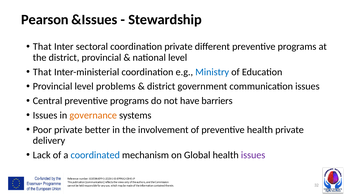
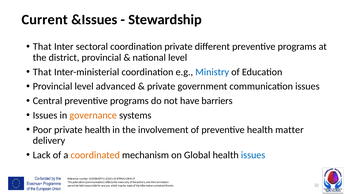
Pearson: Pearson -> Current
problems: problems -> advanced
district at (161, 86): district -> private
private better: better -> health
health private: private -> matter
coordinated colour: blue -> orange
issues at (253, 155) colour: purple -> blue
